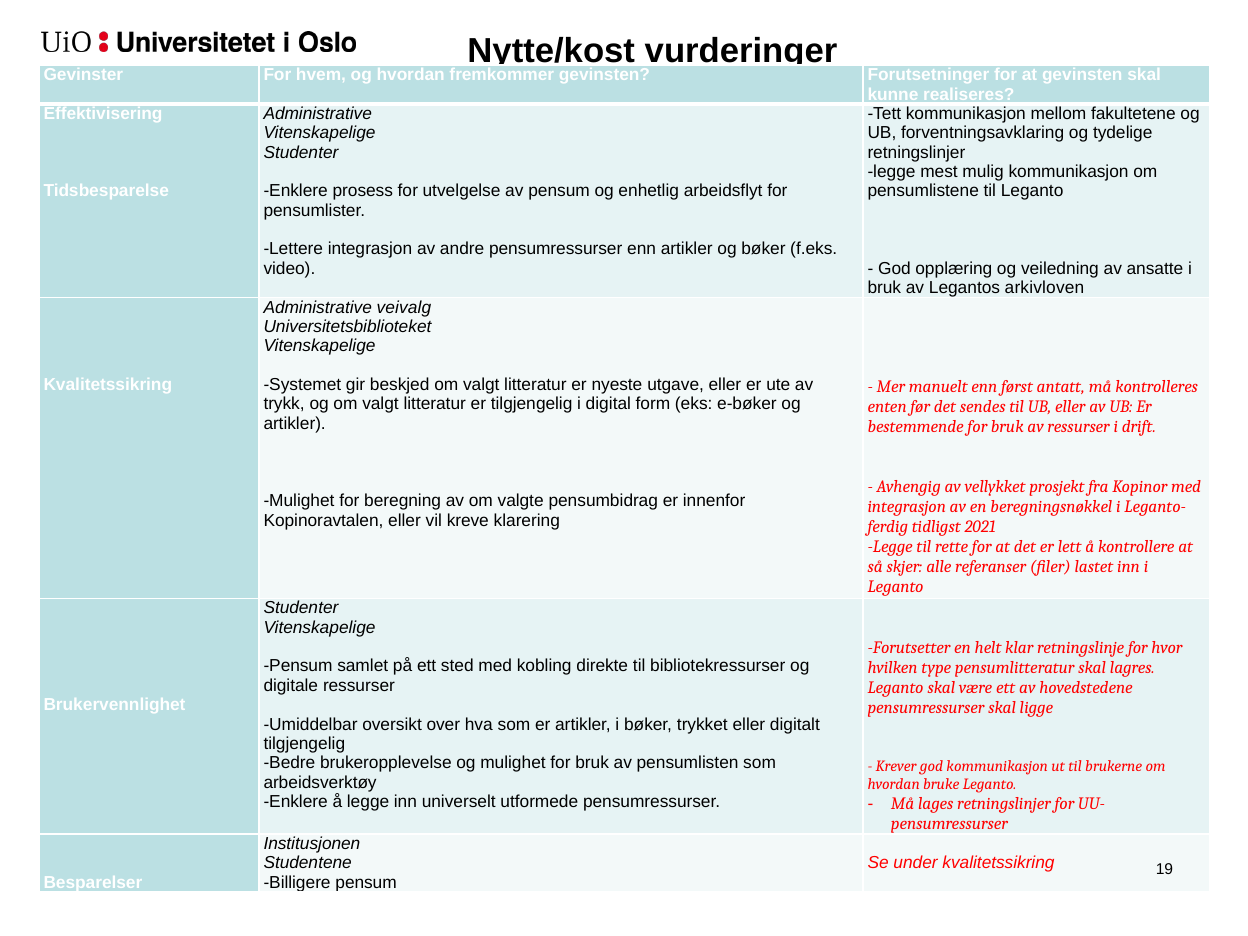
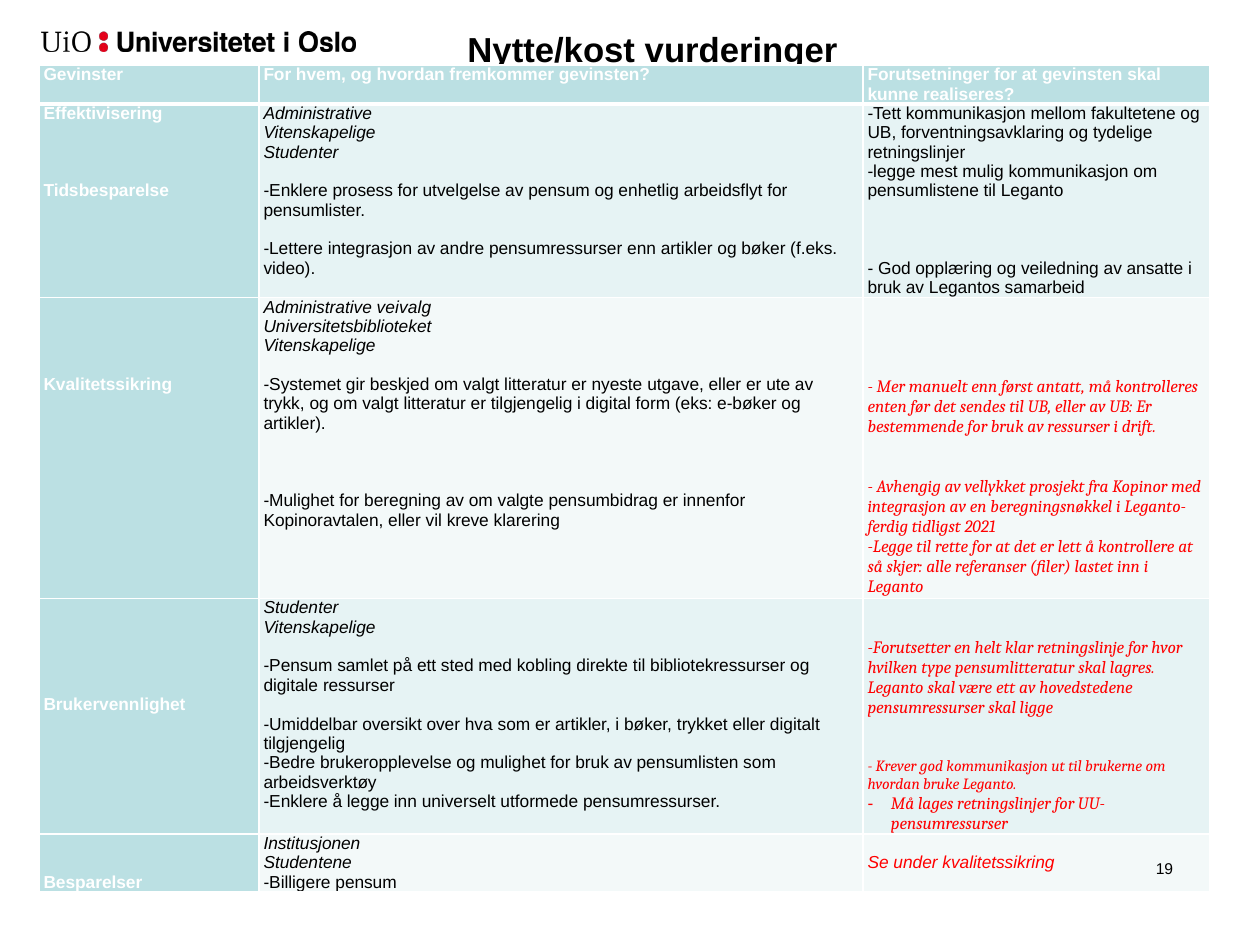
arkivloven: arkivloven -> samarbeid
